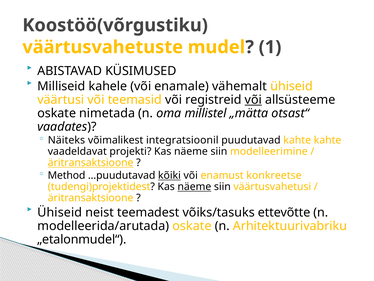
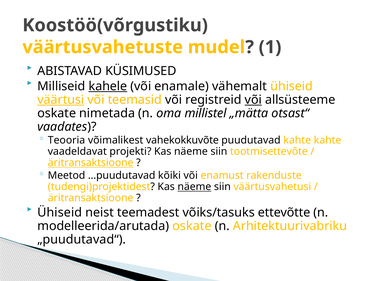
kahele underline: none -> present
väärtusi underline: none -> present
Näiteks: Näiteks -> Teooria
integratsioonil: integratsioonil -> vahekokkuvõte
modelleerimine: modelleerimine -> tootmisettevõte
Method: Method -> Meetod
kõiki underline: present -> none
konkreetse: konkreetse -> rakenduste
„etalonmudel“: „etalonmudel“ -> „puudutavad“
